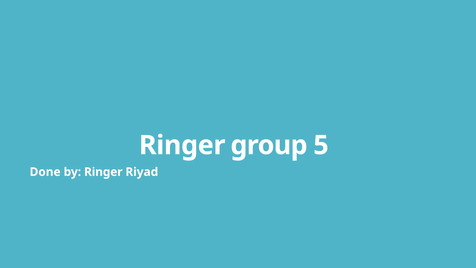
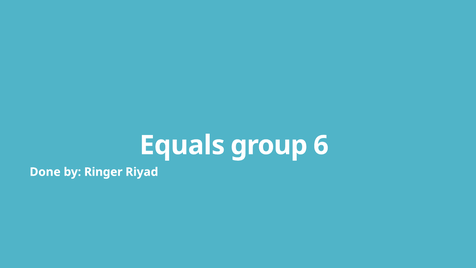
Ringer at (182, 145): Ringer -> Equals
5: 5 -> 6
